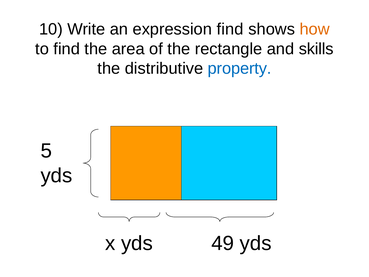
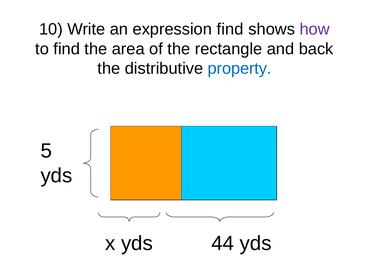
how colour: orange -> purple
skills: skills -> back
49: 49 -> 44
